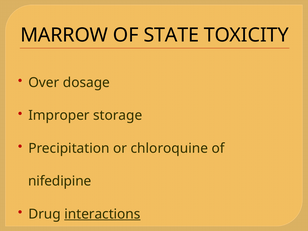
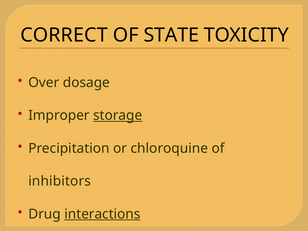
MARROW: MARROW -> CORRECT
storage underline: none -> present
nifedipine: nifedipine -> inhibitors
